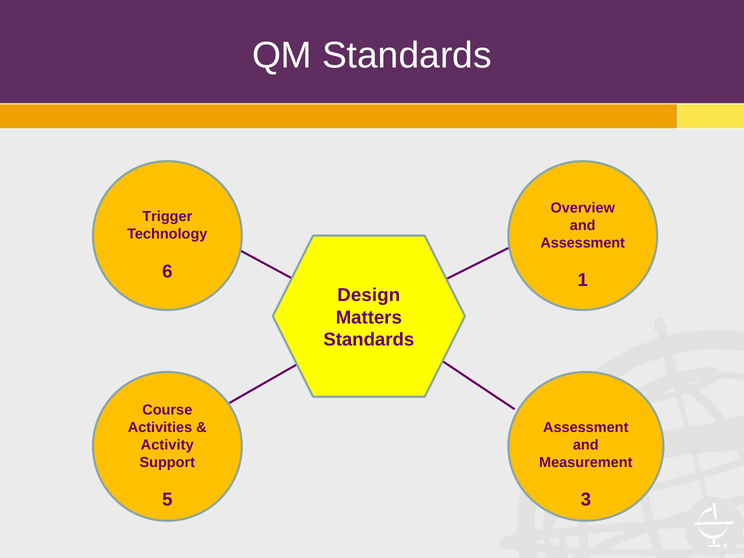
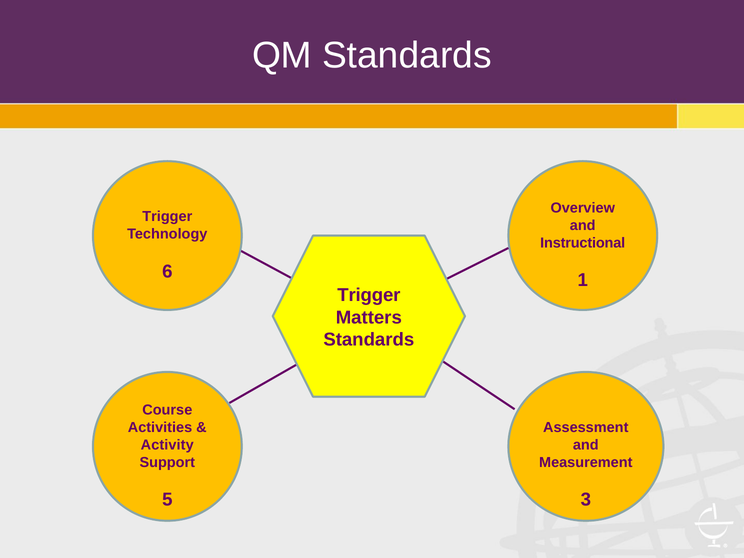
Assessment at (583, 243): Assessment -> Instructional
Design at (369, 295): Design -> Trigger
